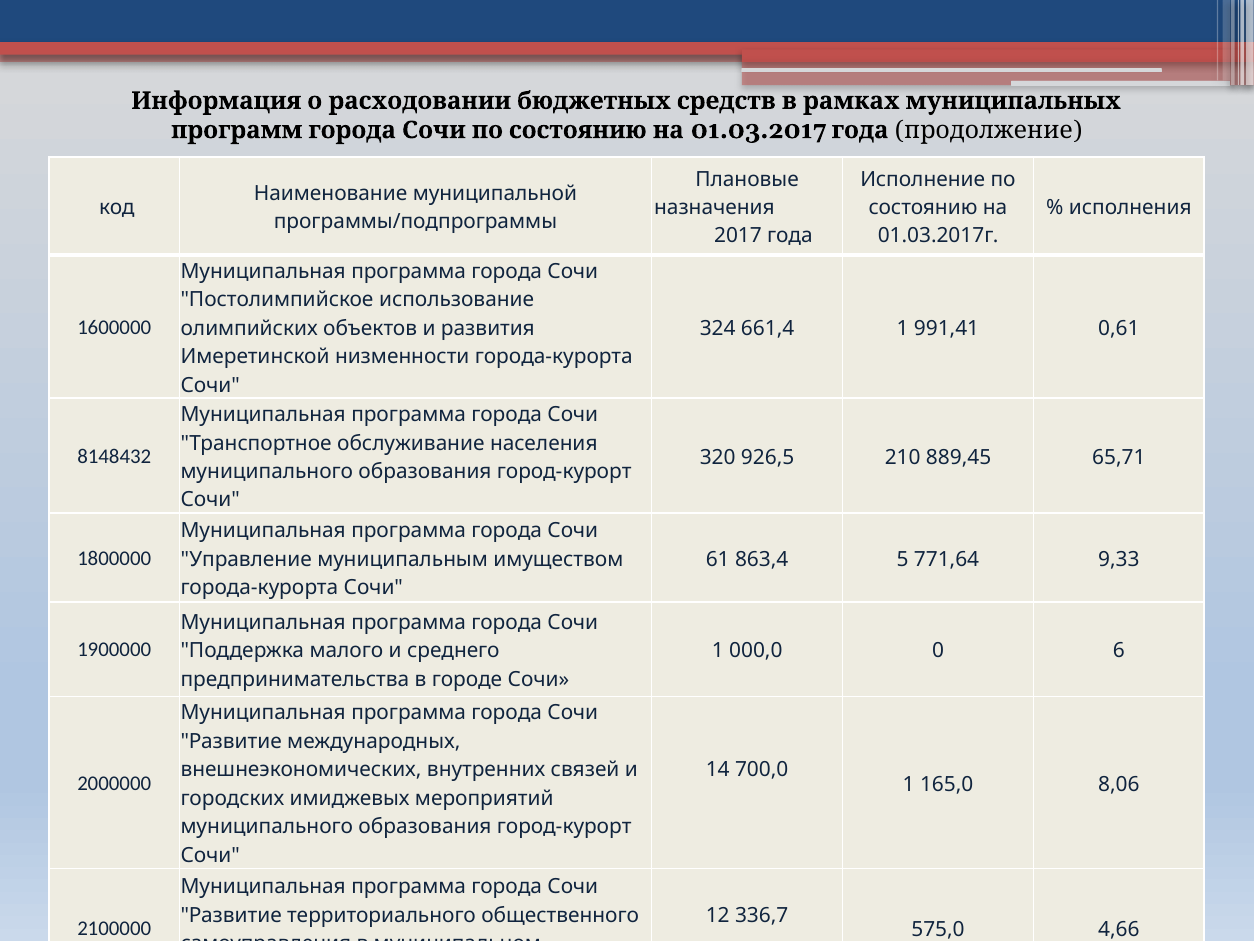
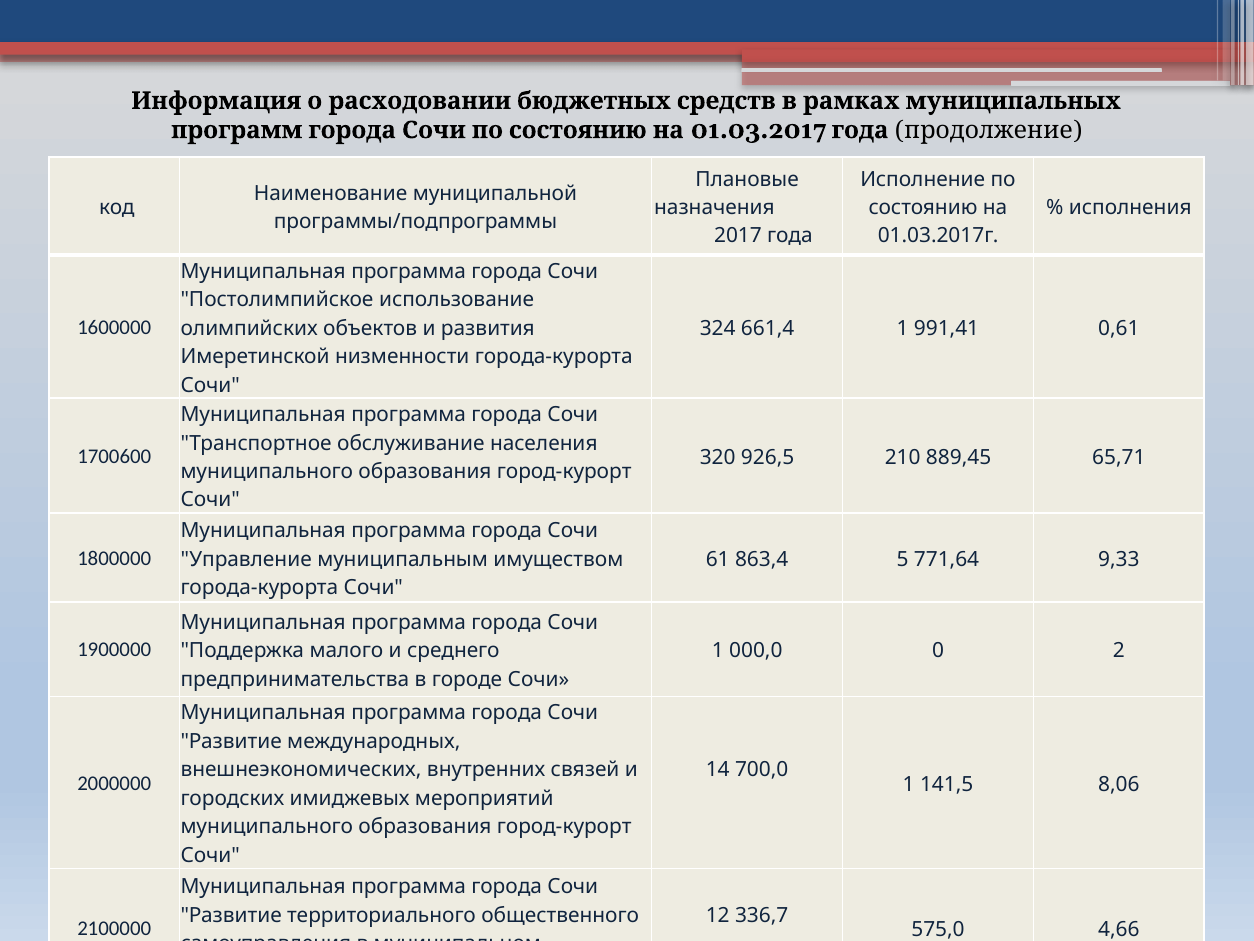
8148432: 8148432 -> 1700600
6: 6 -> 2
165,0: 165,0 -> 141,5
